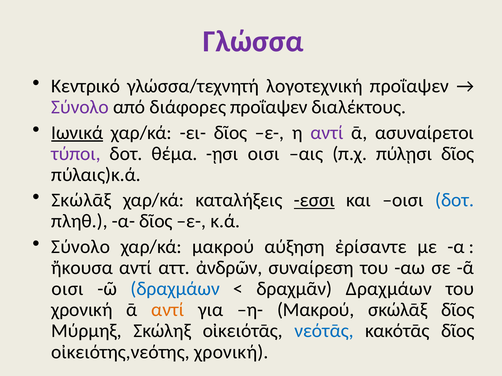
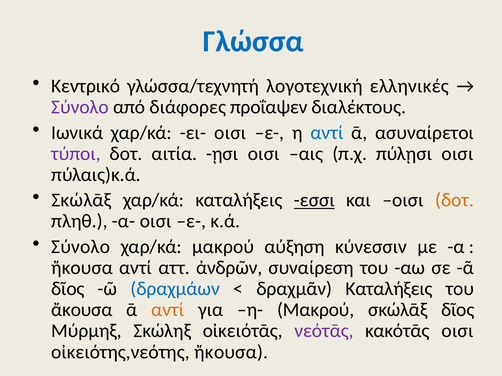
Γλώσσα colour: purple -> blue
λογοτεχνική προΐαψεν: προΐαψεν -> ελληνικές
Ιωνικά underline: present -> none
ει- δῖος: δῖος -> οισι
αντί at (327, 133) colour: purple -> blue
θέμα: θέμα -> αιτία
πύλῃσι δῖος: δῖος -> οισι
δοτ at (455, 200) colour: blue -> orange
α- δῖος: δῖος -> οισι
ἐρίσαντε: ἐρίσαντε -> κύνεσσιν
οισι at (68, 289): οισι -> δῖος
δραχμᾶν Δραχμάων: Δραχμάων -> Καταλήξεις
χρονική at (82, 310): χρονική -> ἄκουσα
νεότᾱς colour: blue -> purple
κακότᾱς δῖος: δῖος -> οισι
οἰκειότης,νεότης χρονική: χρονική -> ἤκουσα
